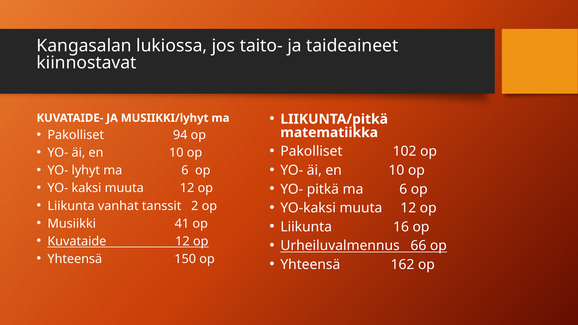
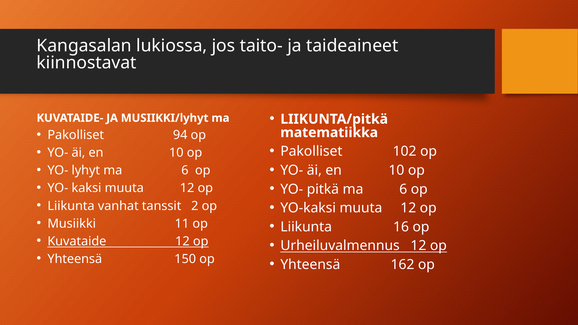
41: 41 -> 11
Urheiluvalmennus 66: 66 -> 12
